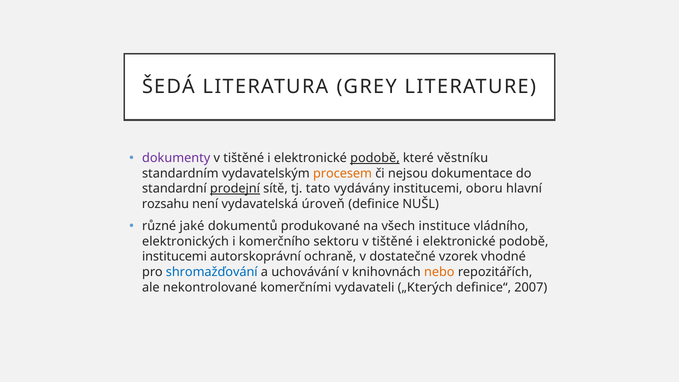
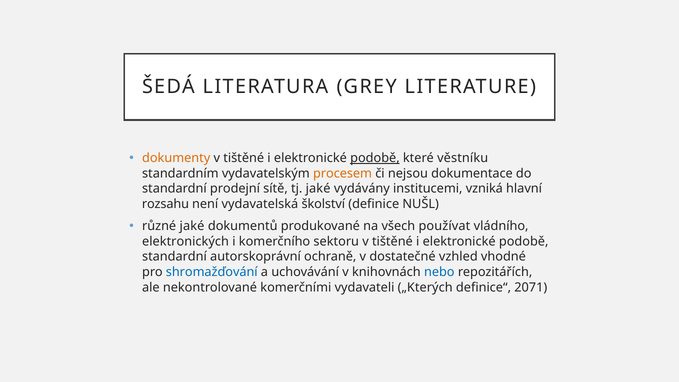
dokumenty colour: purple -> orange
prodejní underline: present -> none
tj tato: tato -> jaké
oboru: oboru -> vzniká
úroveň: úroveň -> školství
instituce: instituce -> používat
institucemi at (174, 257): institucemi -> standardní
vzorek: vzorek -> vzhled
nebo colour: orange -> blue
2007: 2007 -> 2071
